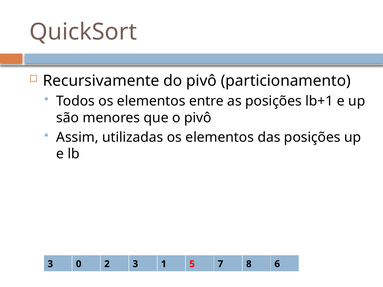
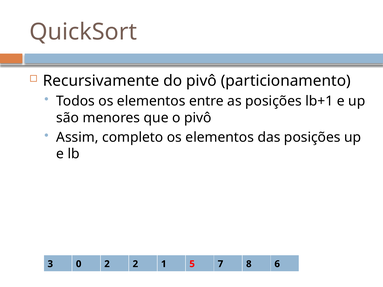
utilizadas: utilizadas -> completo
2 3: 3 -> 2
